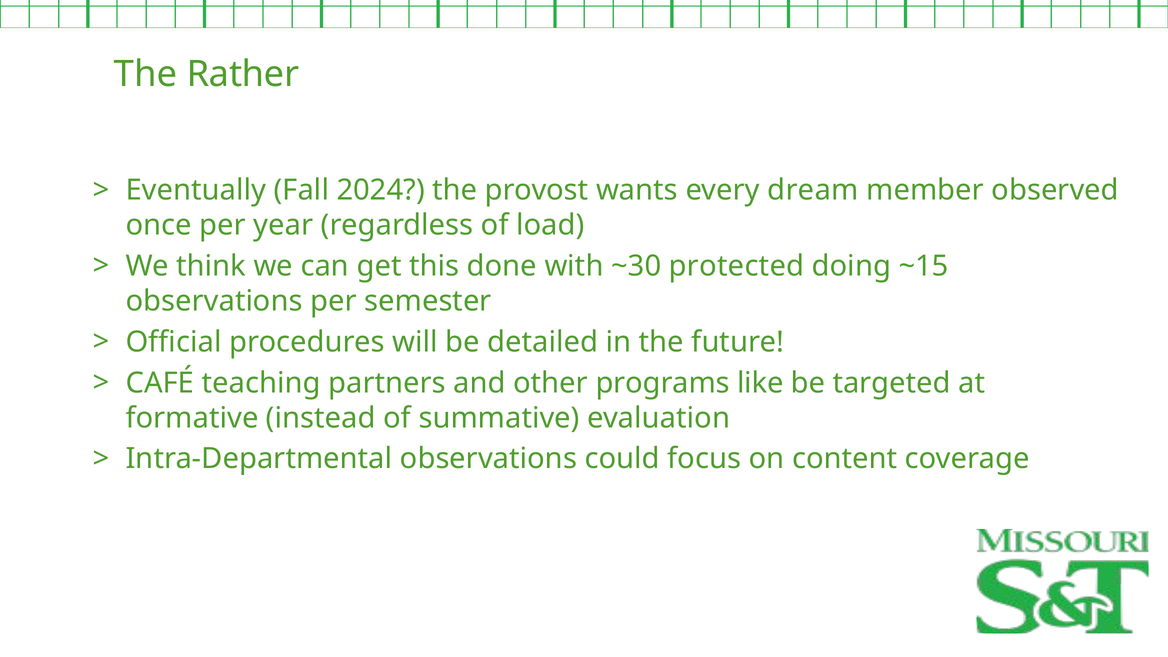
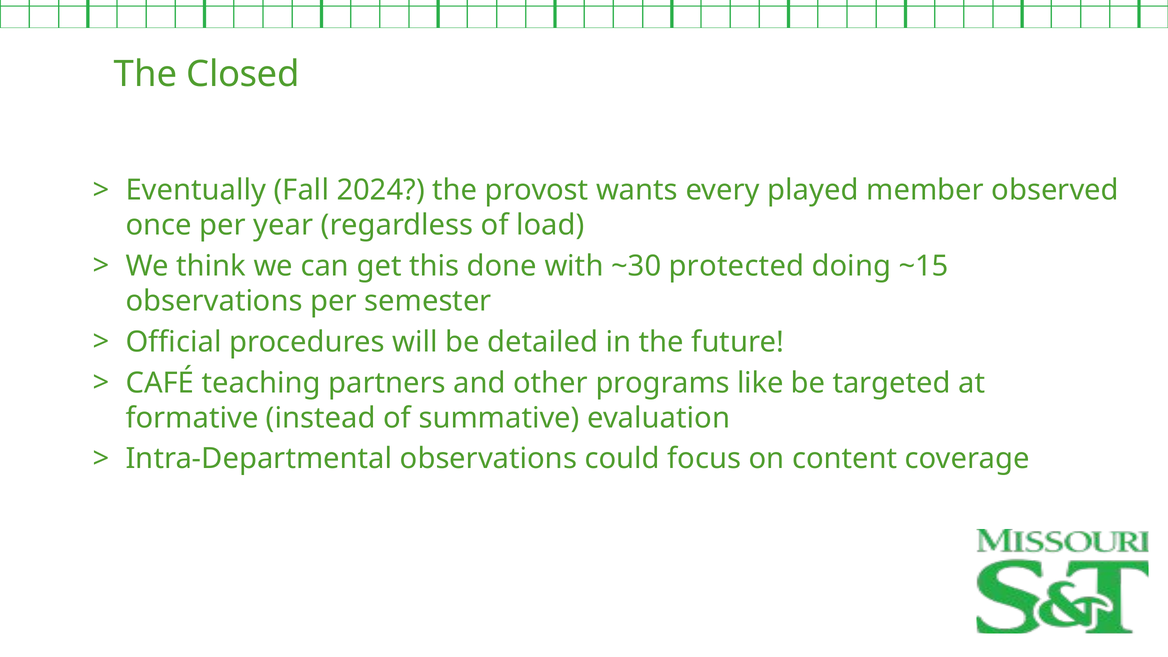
Rather: Rather -> Closed
dream: dream -> played
